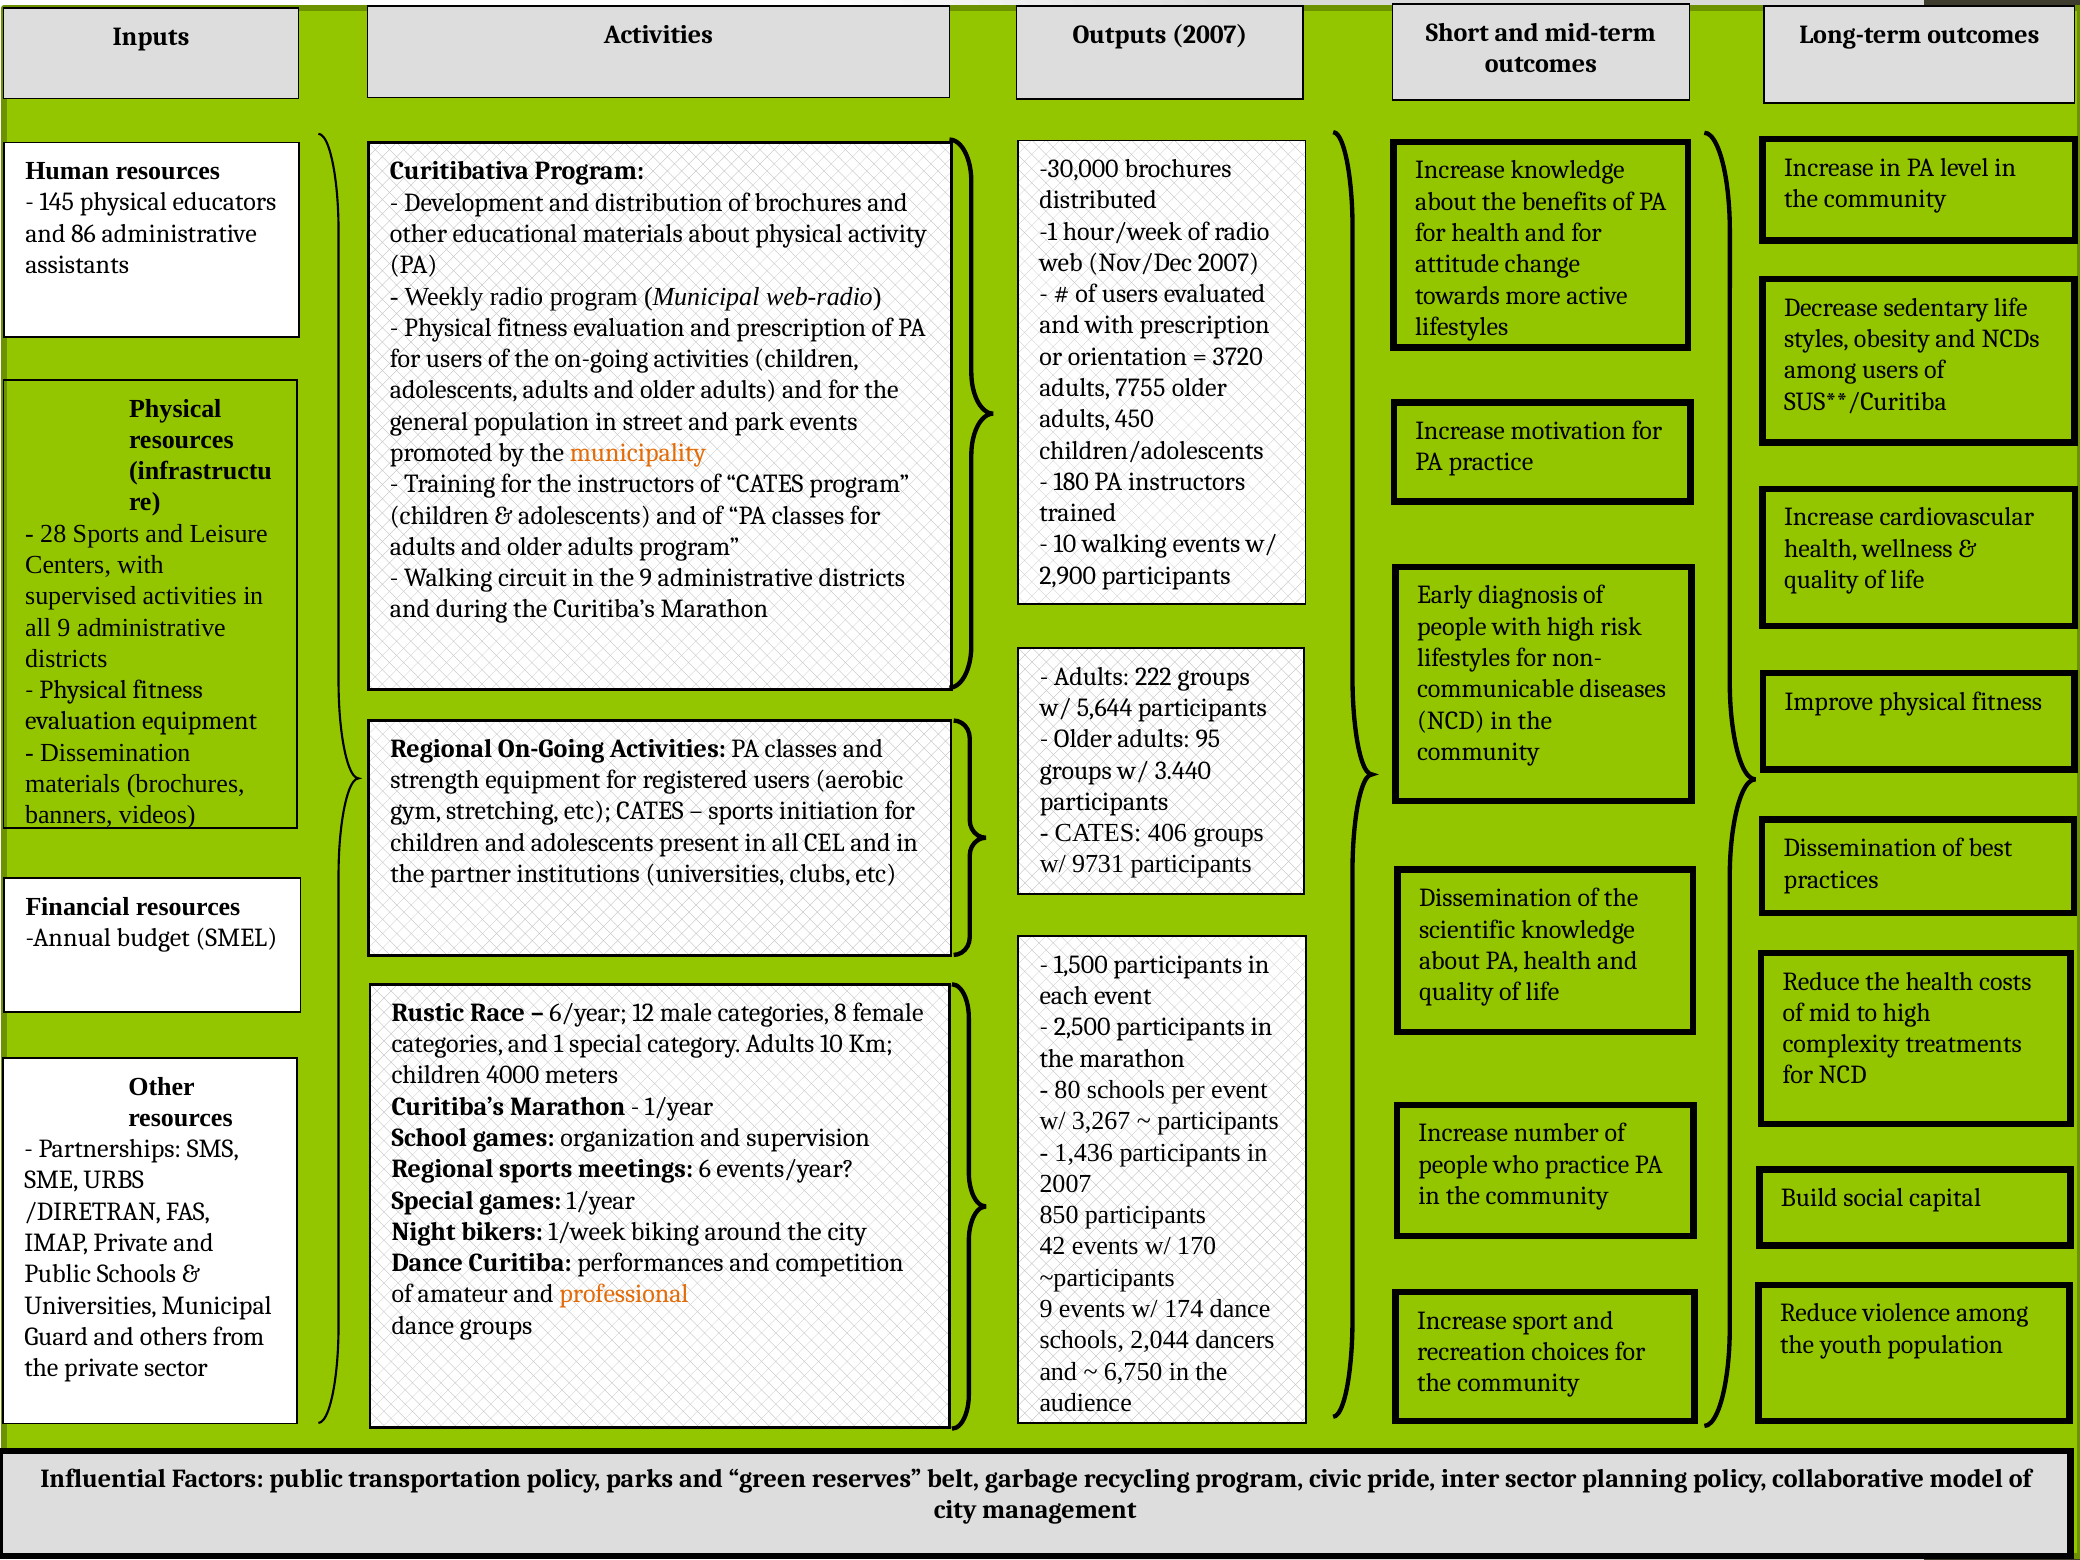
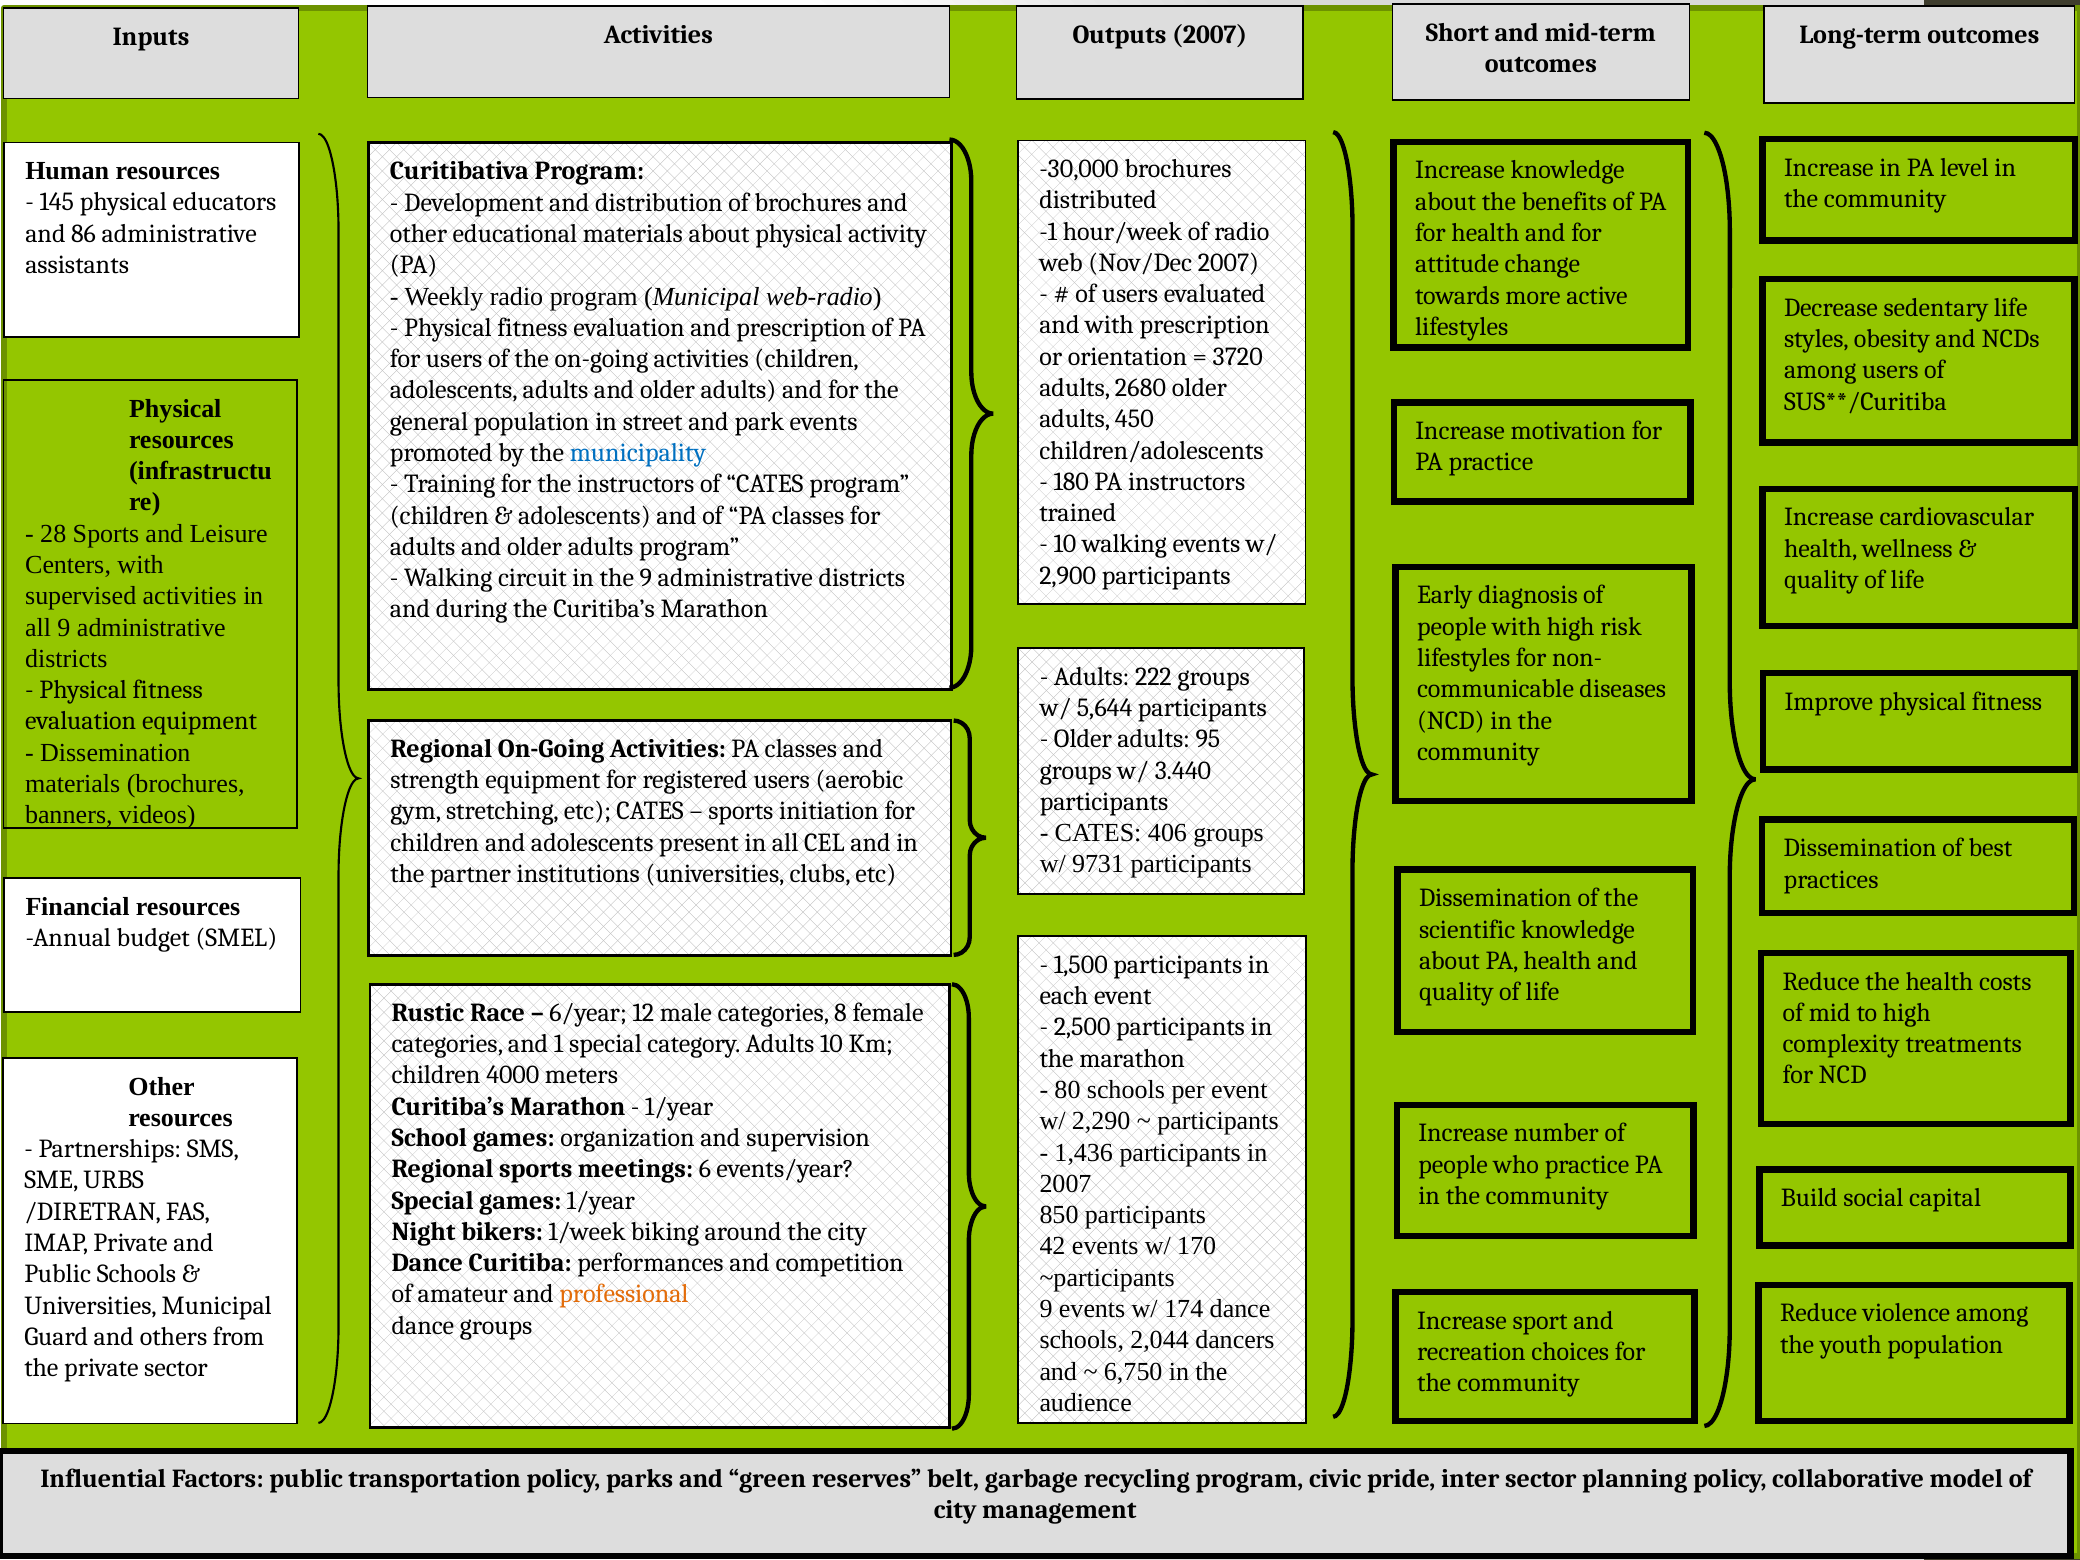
7755: 7755 -> 2680
municipality colour: orange -> blue
3,267: 3,267 -> 2,290
